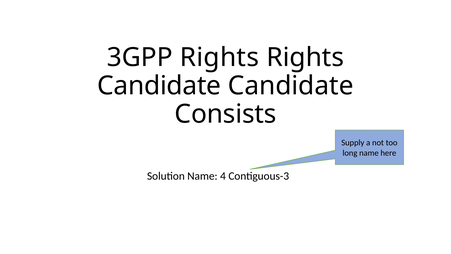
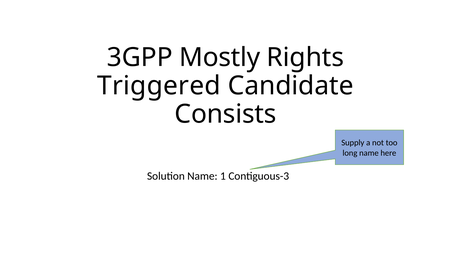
3GPP Rights: Rights -> Mostly
Candidate at (159, 86): Candidate -> Triggered
4: 4 -> 1
